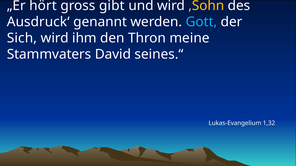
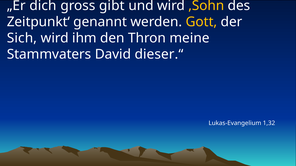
hört: hört -> dich
Ausdruck‘: Ausdruck‘ -> Zeitpunkt‘
Gott colour: light blue -> yellow
seines.“: seines.“ -> dieser.“
